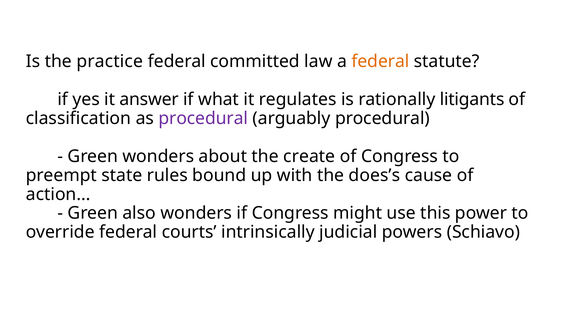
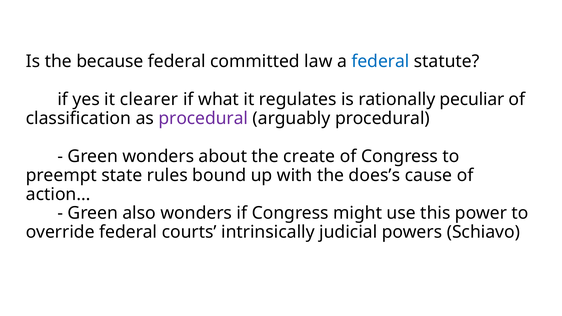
practice: practice -> because
federal at (380, 62) colour: orange -> blue
answer: answer -> clearer
litigants: litigants -> peculiar
